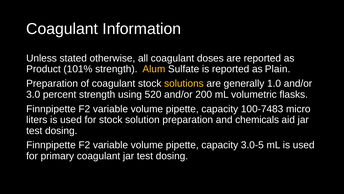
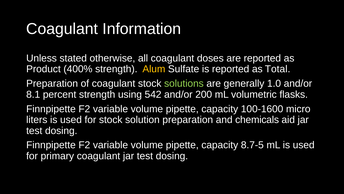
101%: 101% -> 400%
Plain: Plain -> Total
solutions colour: yellow -> light green
3.0: 3.0 -> 8.1
520: 520 -> 542
100-7483: 100-7483 -> 100-1600
3.0-5: 3.0-5 -> 8.7-5
